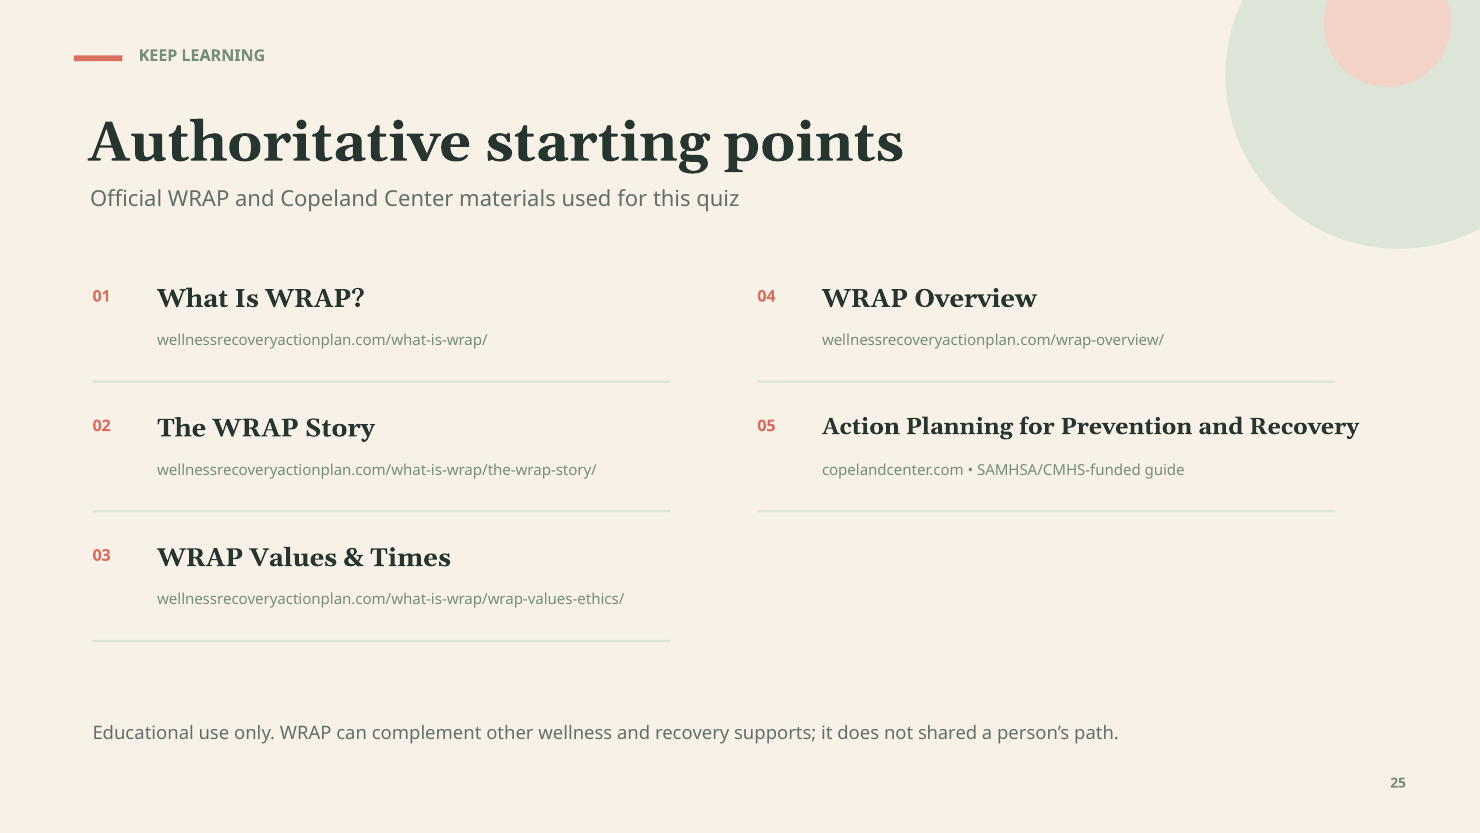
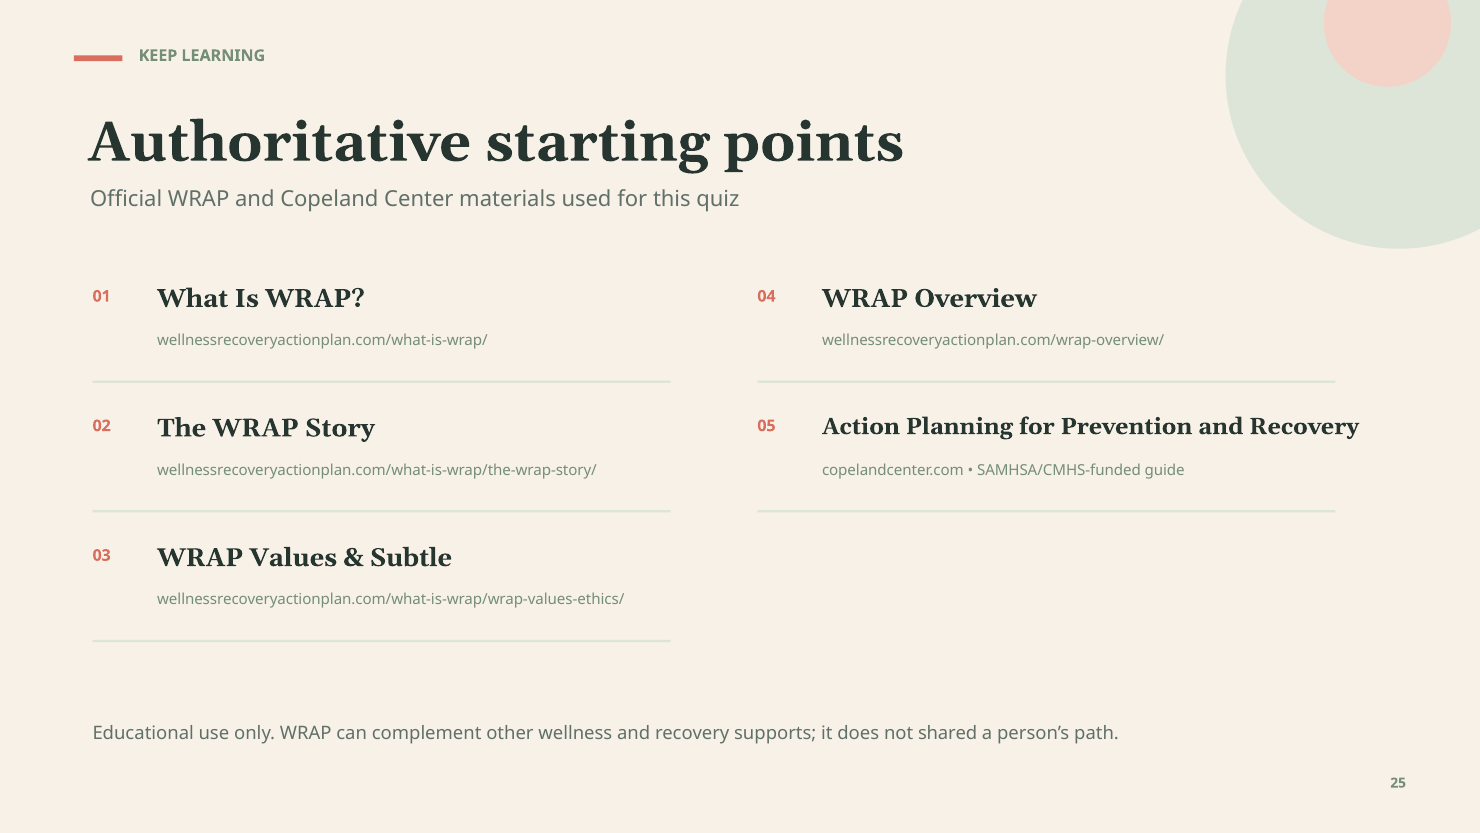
Times: Times -> Subtle
